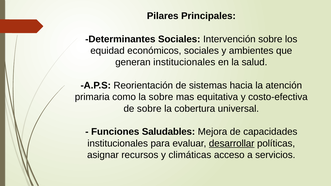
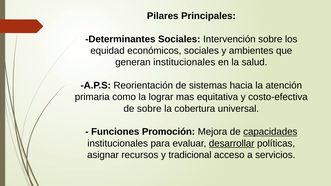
la sobre: sobre -> lograr
Saludables: Saludables -> Promoción
capacidades underline: none -> present
climáticas: climáticas -> tradicional
